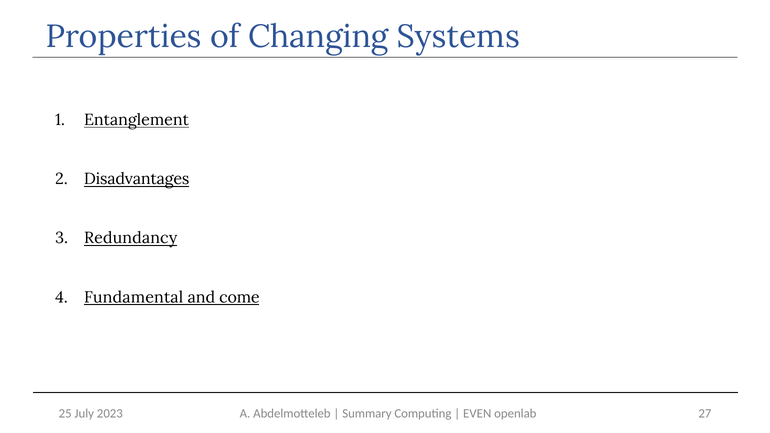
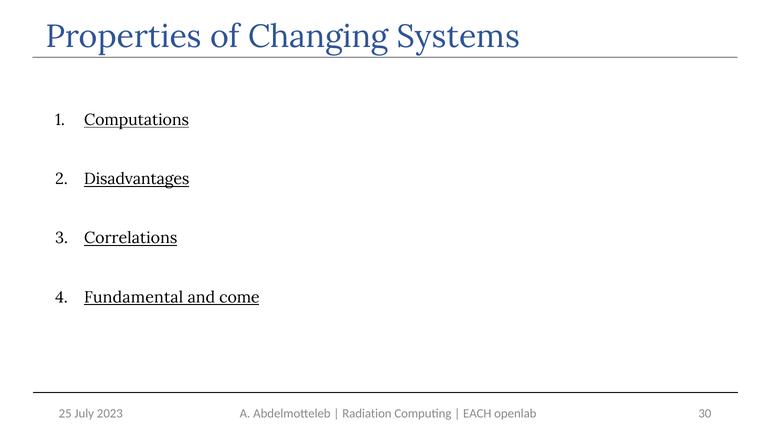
Entanglement: Entanglement -> Computations
Redundancy: Redundancy -> Correlations
Summary: Summary -> Radiation
EVEN: EVEN -> EACH
27: 27 -> 30
